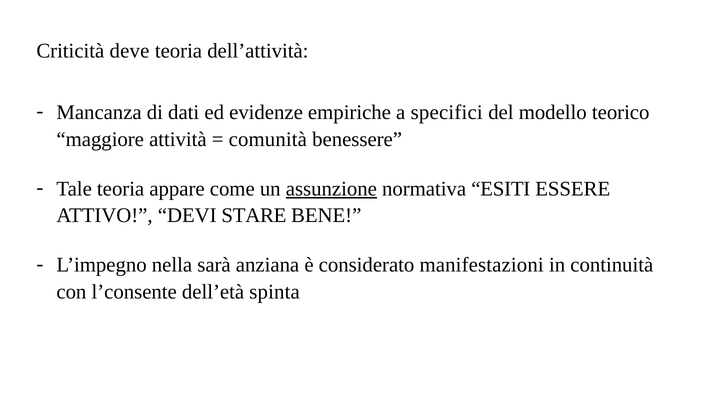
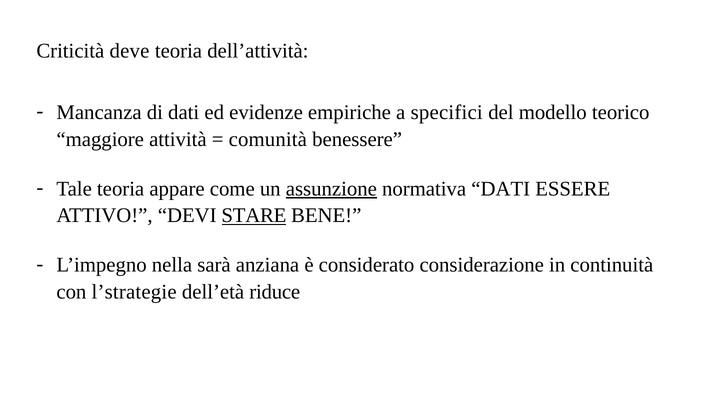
normativa ESITI: ESITI -> DATI
STARE underline: none -> present
manifestazioni: manifestazioni -> considerazione
l’consente: l’consente -> l’strategie
spinta: spinta -> riduce
